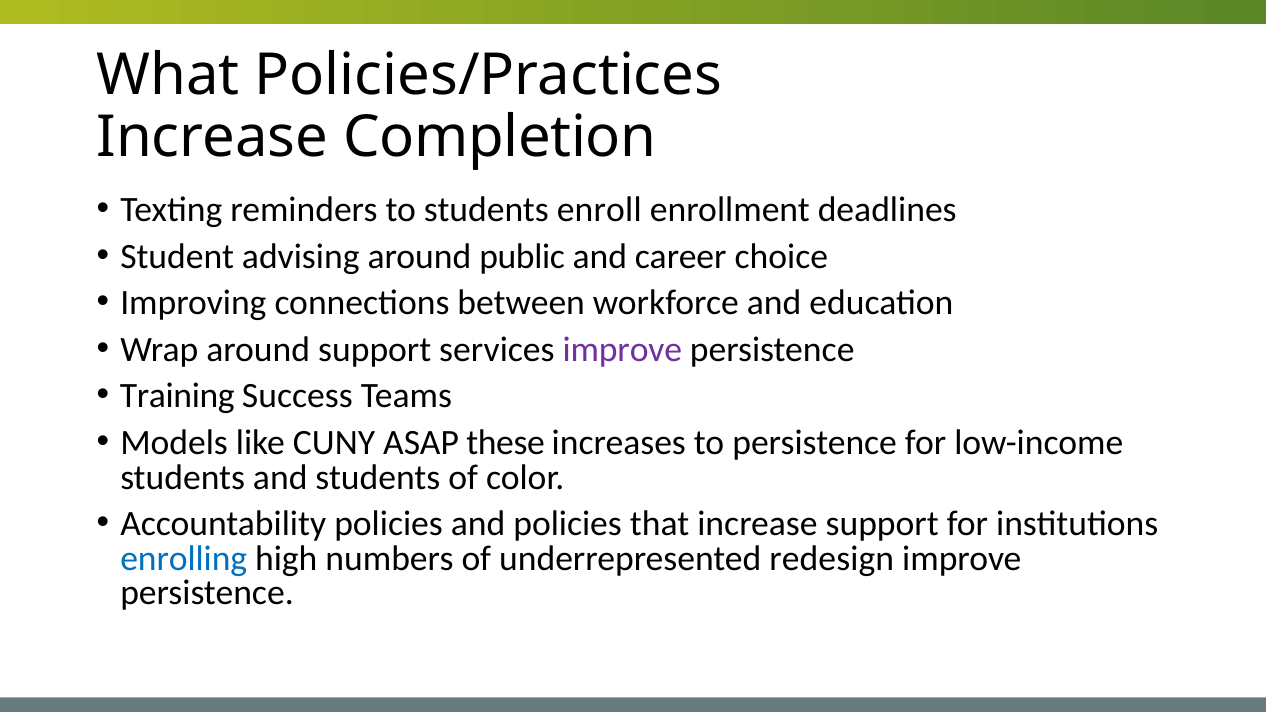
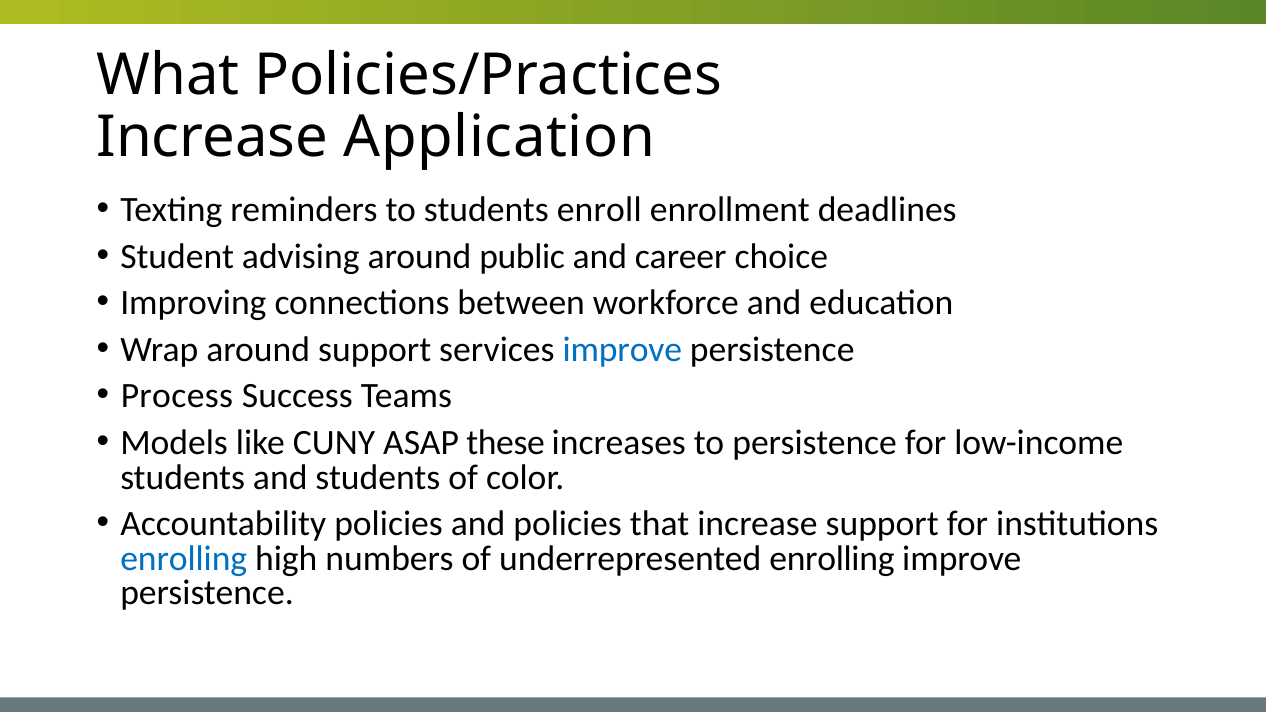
Completion: Completion -> Application
improve at (622, 350) colour: purple -> blue
Training: Training -> Process
underrepresented redesign: redesign -> enrolling
